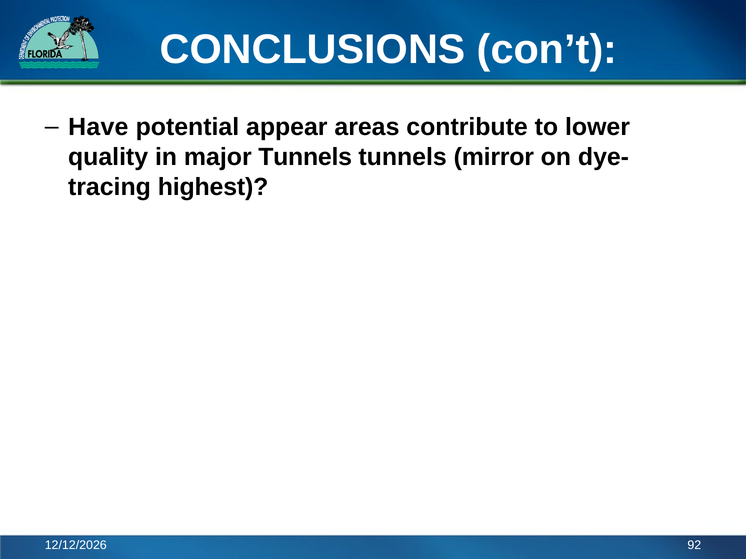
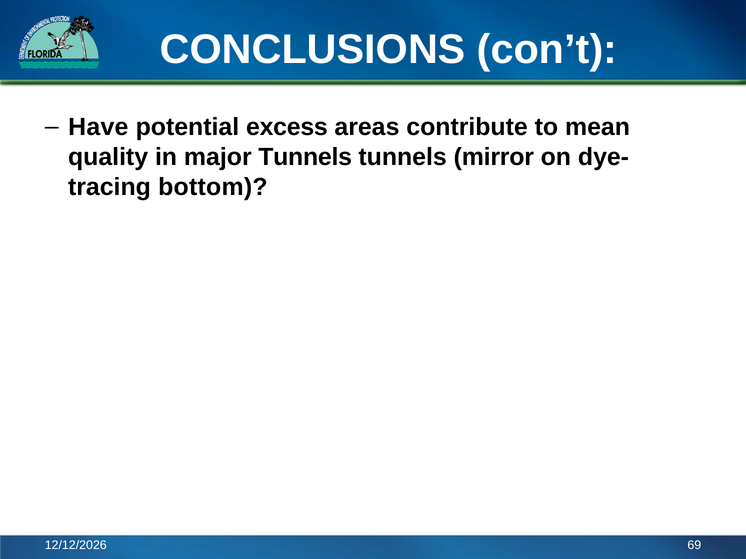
appear: appear -> excess
lower: lower -> mean
highest: highest -> bottom
92: 92 -> 69
